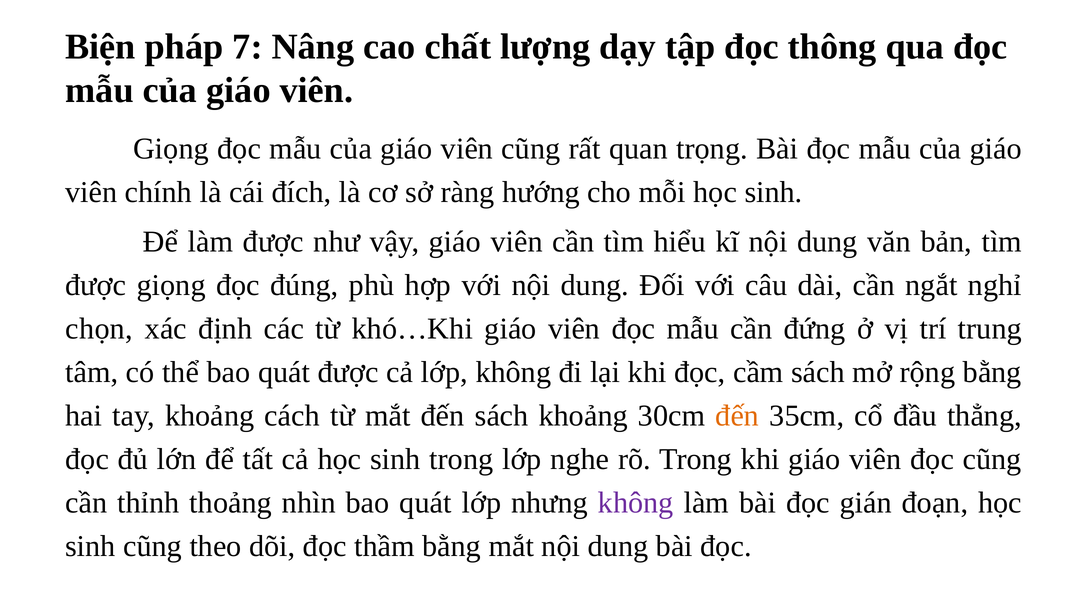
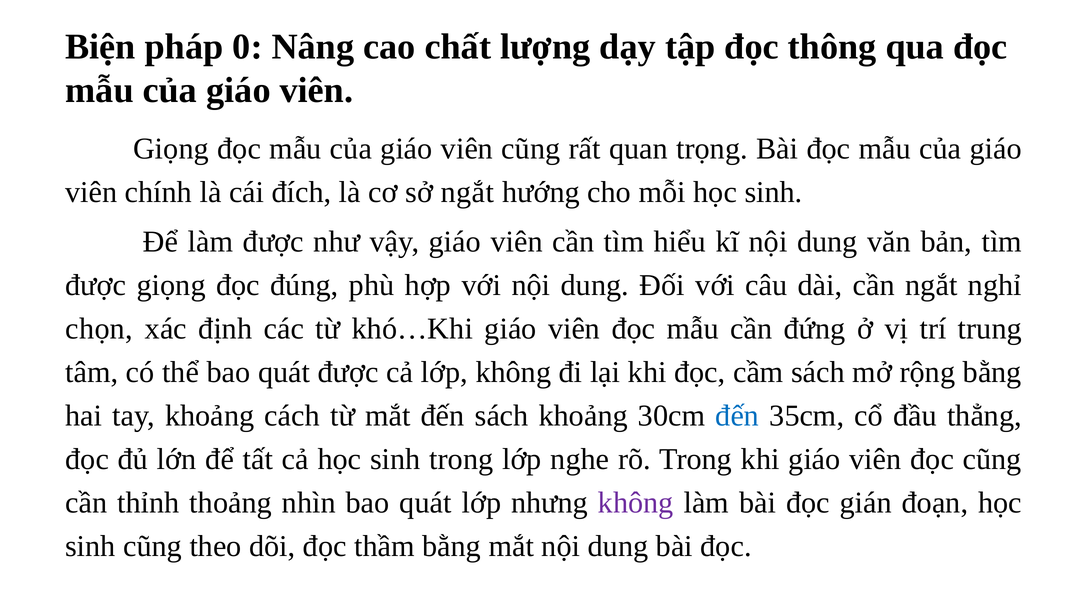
7: 7 -> 0
sở ràng: ràng -> ngắt
đến at (737, 416) colour: orange -> blue
